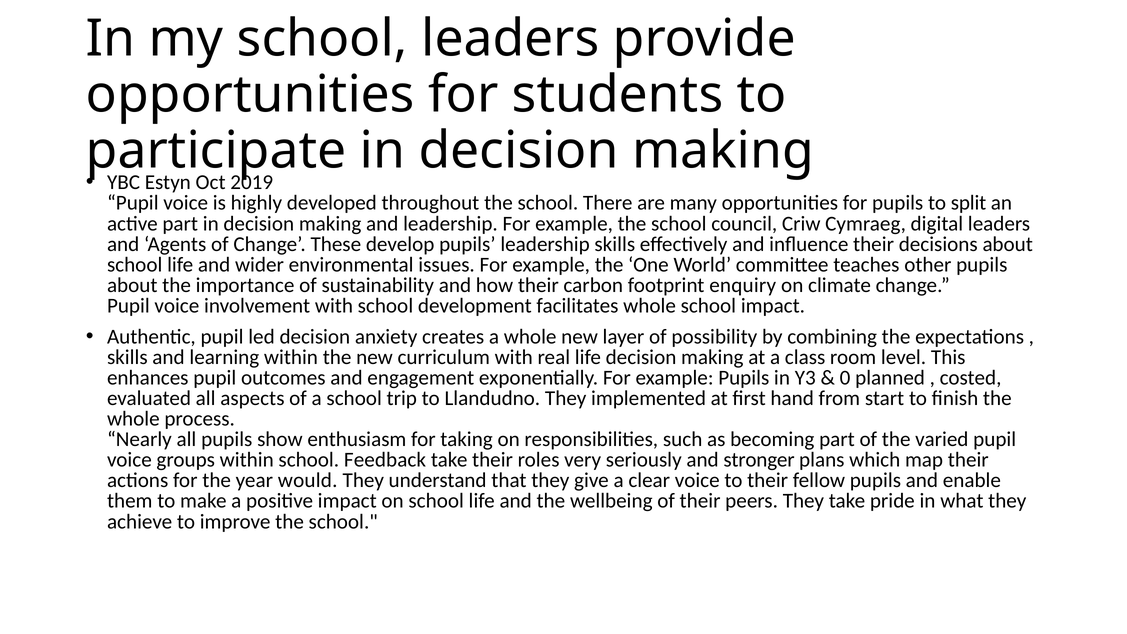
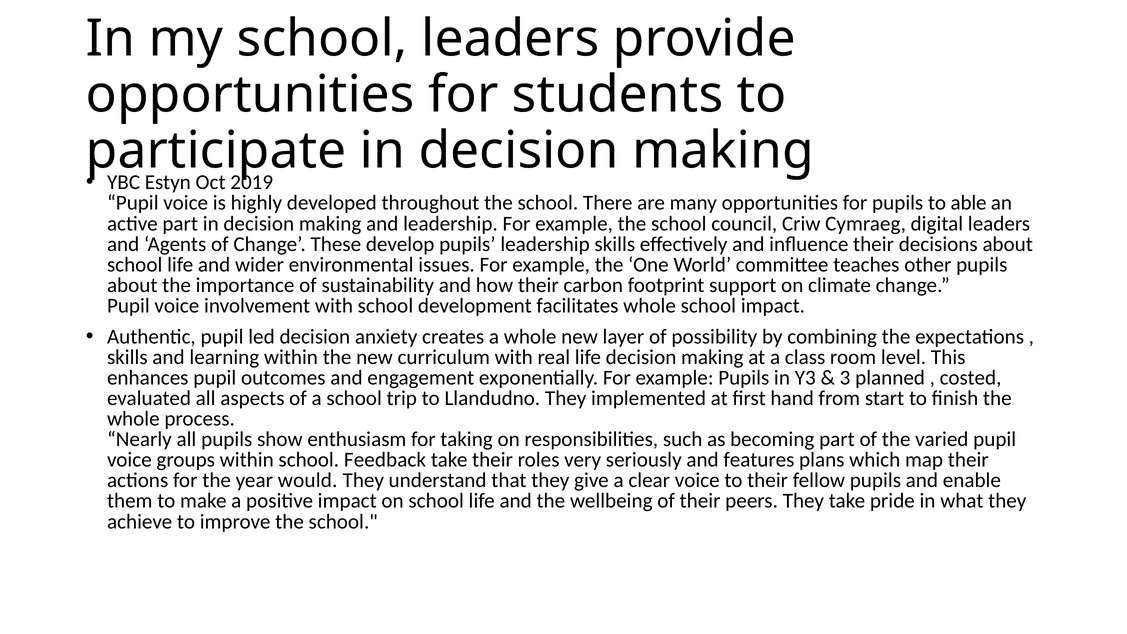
split: split -> able
enquiry: enquiry -> support
0: 0 -> 3
stronger: stronger -> features
